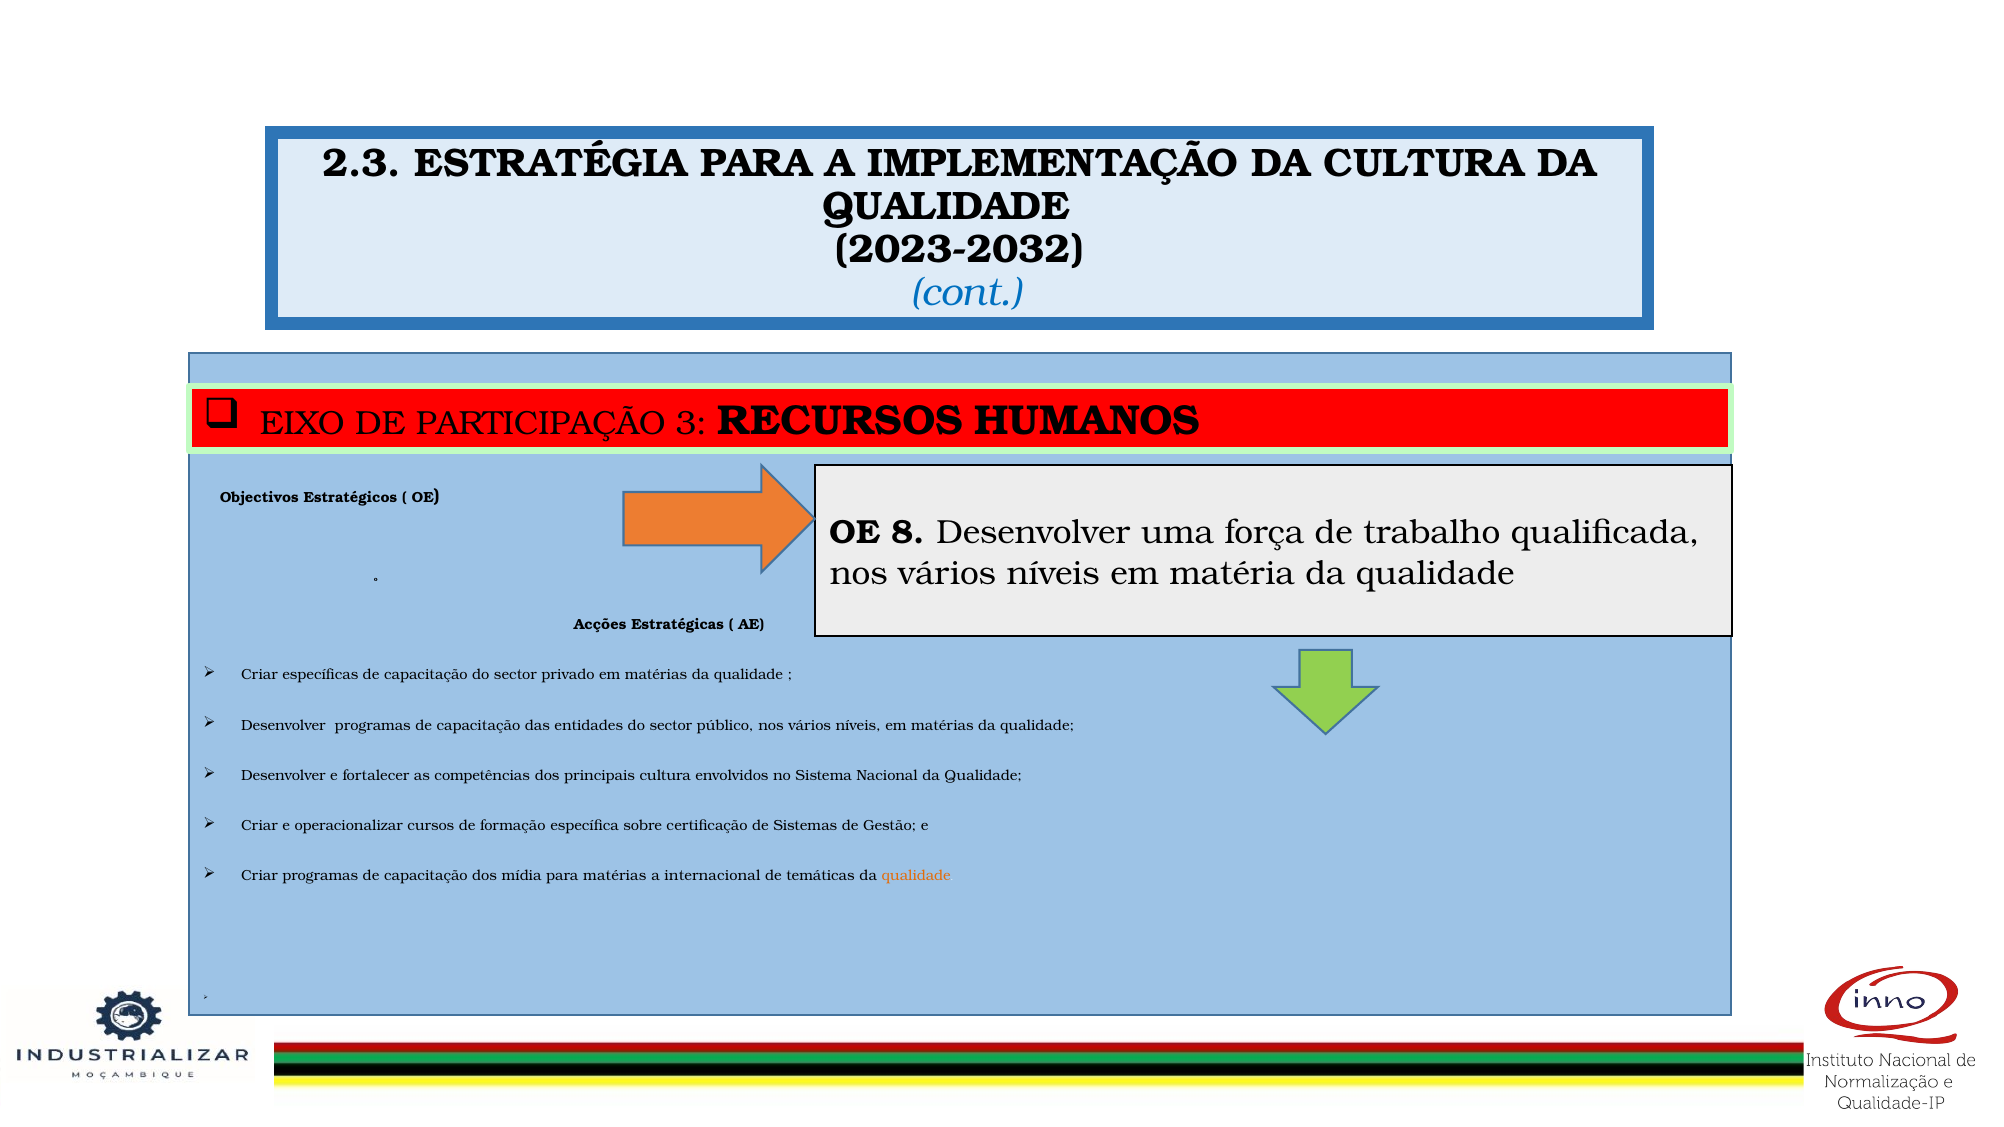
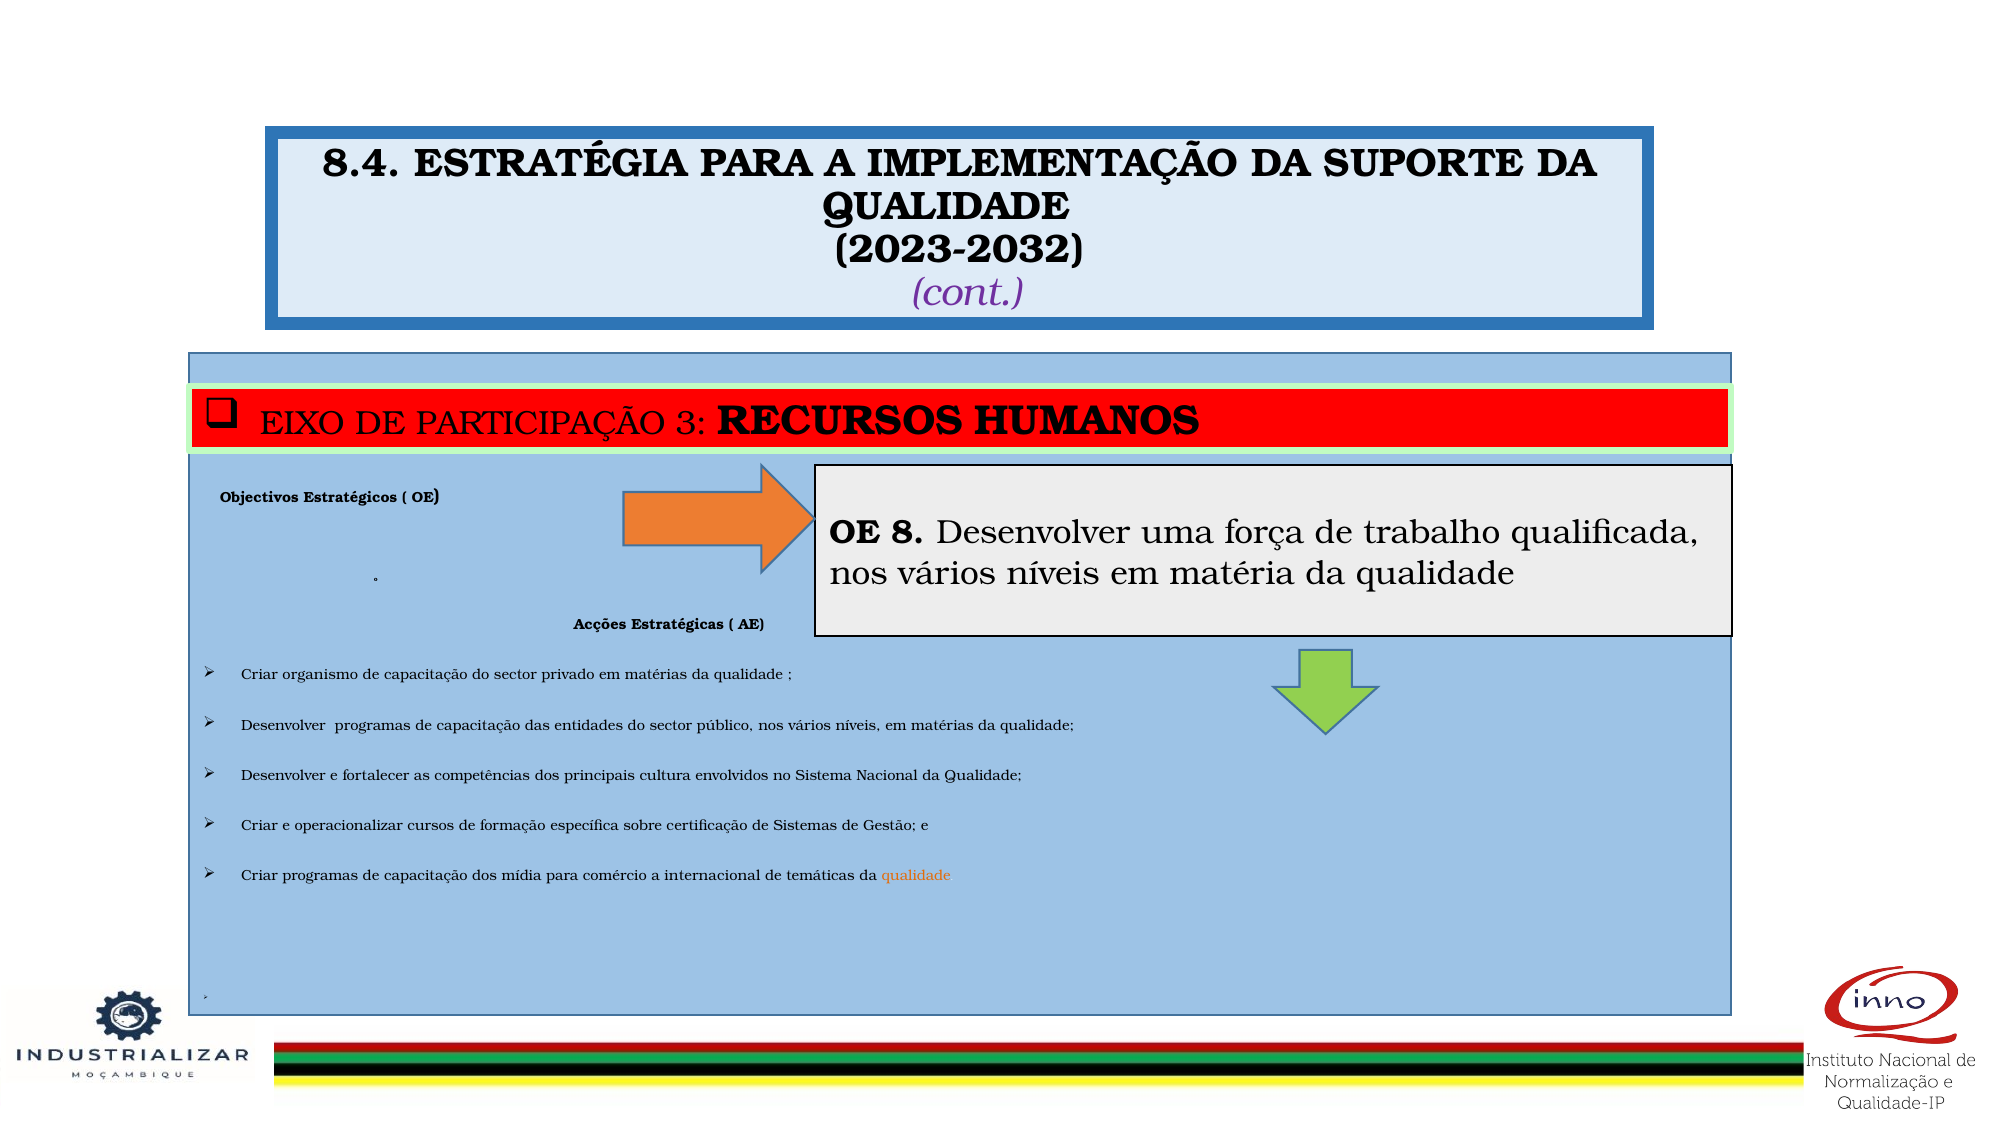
2.3: 2.3 -> 8.4
DA CULTURA: CULTURA -> SUPORTE
cont colour: blue -> purple
específicas: específicas -> organismo
para matérias: matérias -> comércio
